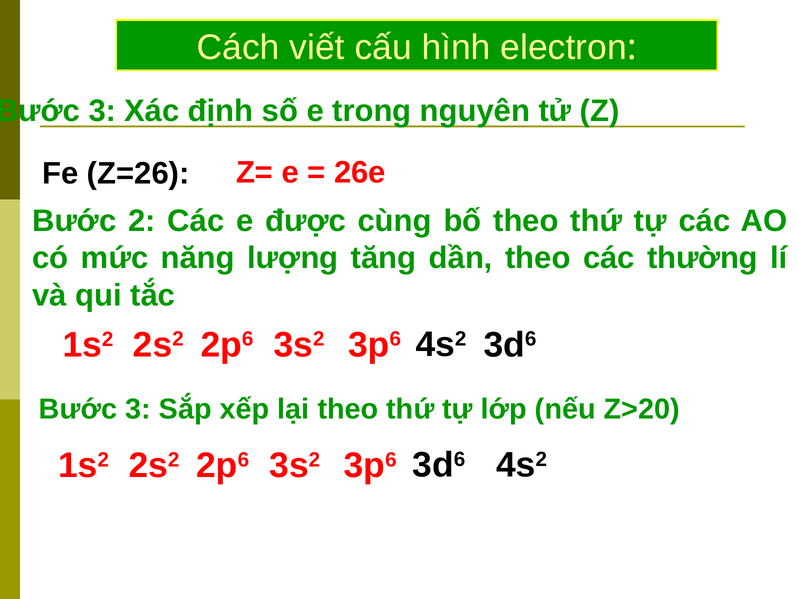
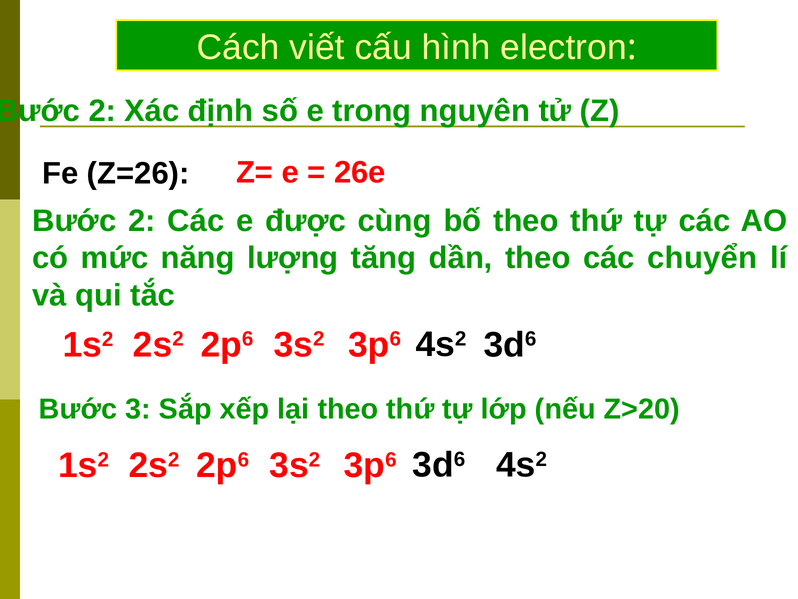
3 at (102, 111): 3 -> 2
thường: thường -> chuyển
